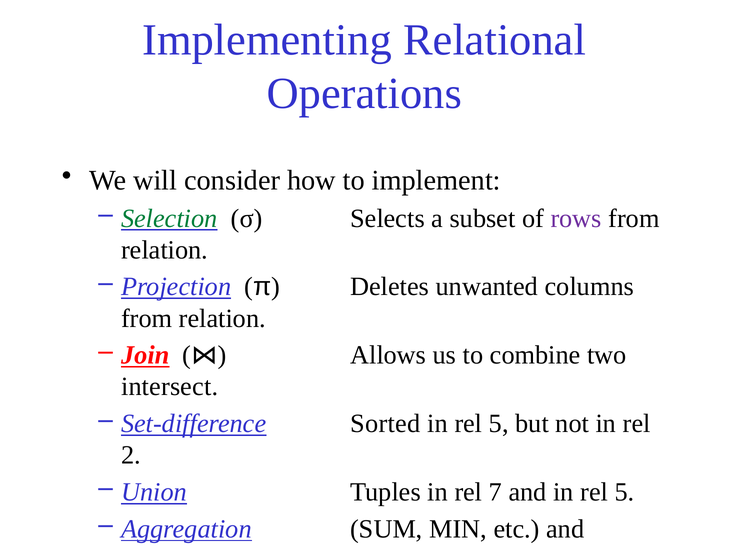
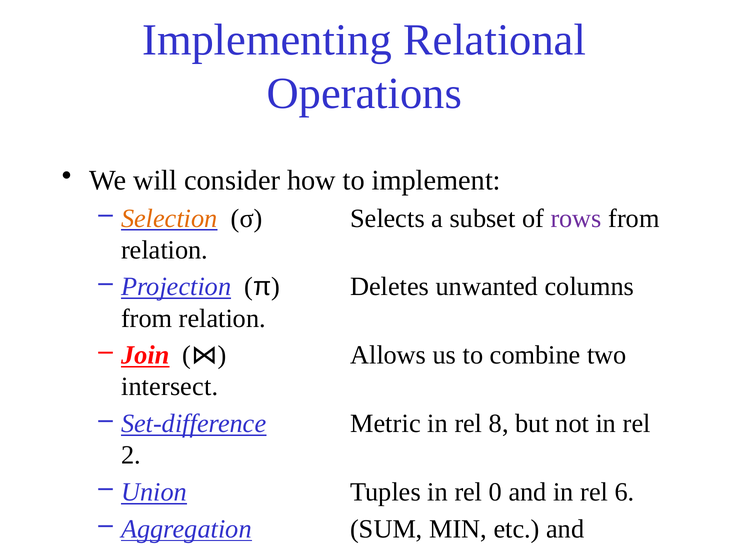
Selection colour: green -> orange
Sorted: Sorted -> Metric
5 at (499, 423): 5 -> 8
7: 7 -> 0
and in rel 5: 5 -> 6
